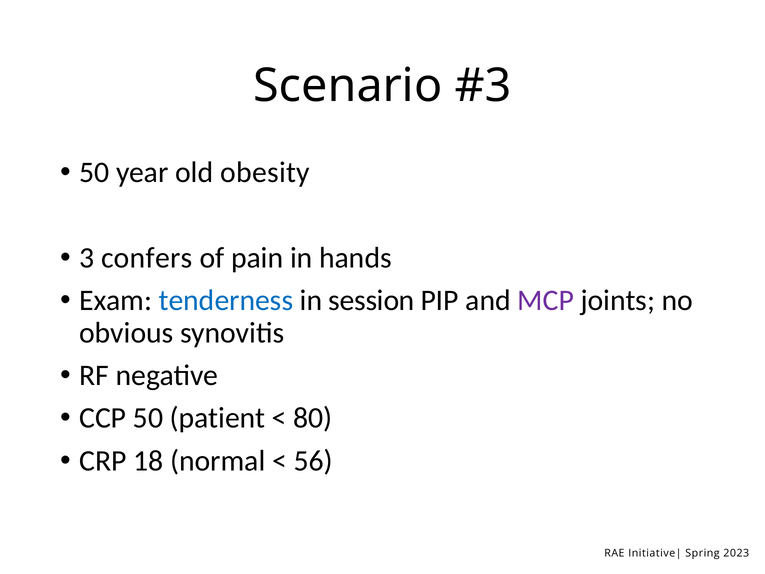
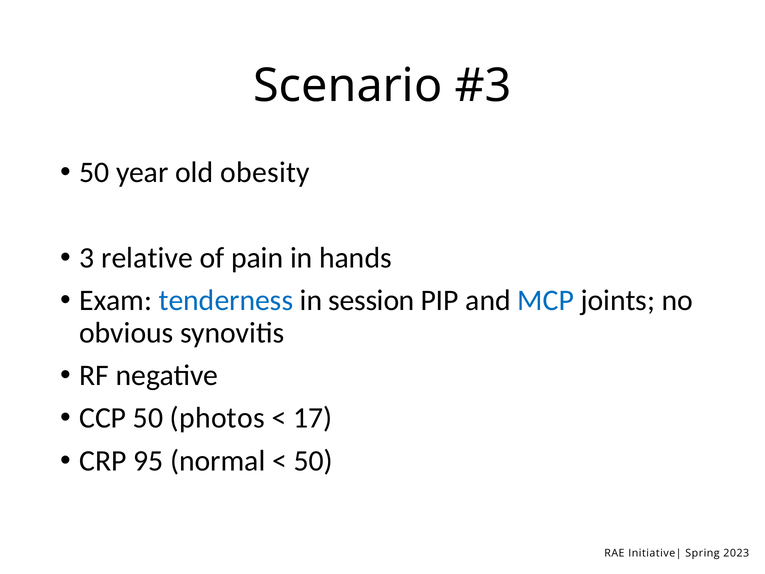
confers: confers -> relative
MCP colour: purple -> blue
patient: patient -> photos
80: 80 -> 17
18: 18 -> 95
56 at (313, 461): 56 -> 50
